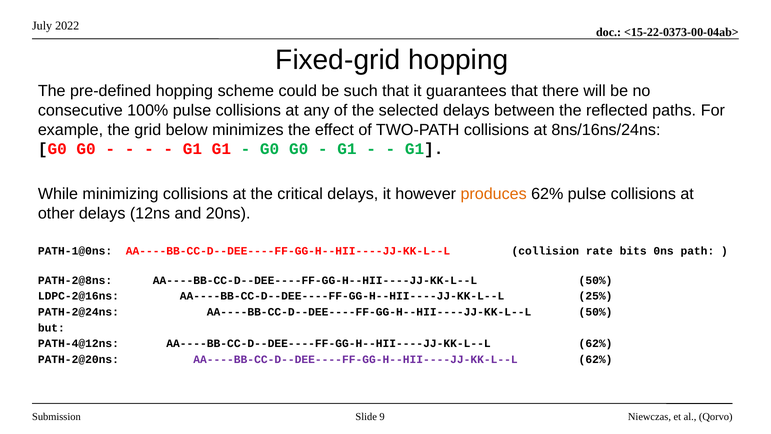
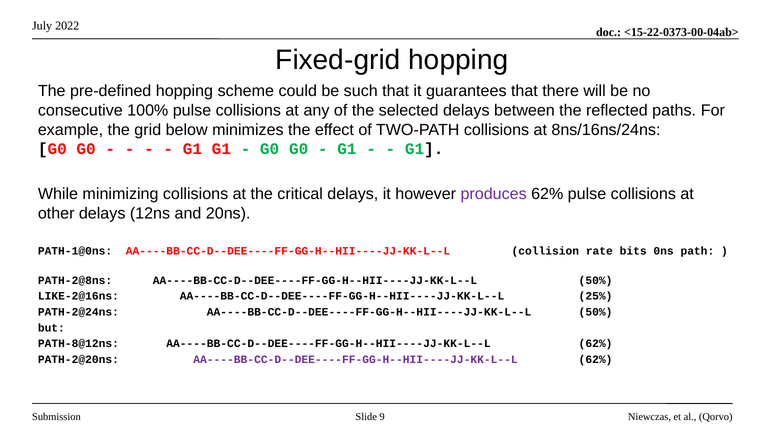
produces colour: orange -> purple
LDPC-2@16ns: LDPC-2@16ns -> LIKE-2@16ns
PATH-4@12ns: PATH-4@12ns -> PATH-8@12ns
